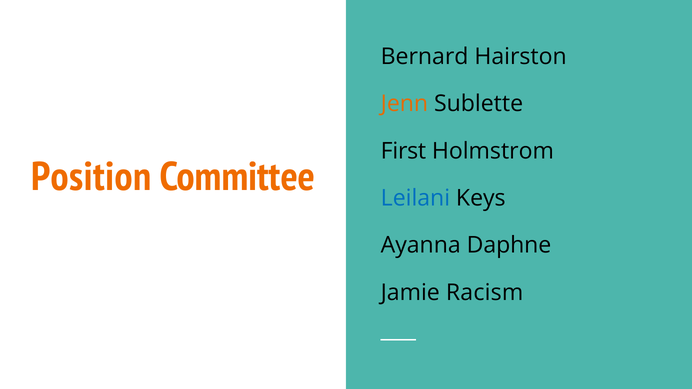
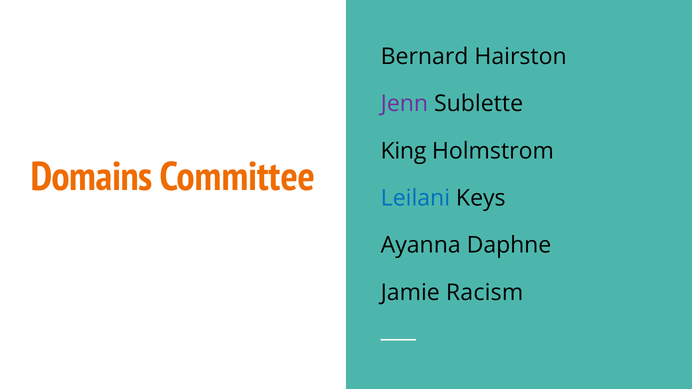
Jenn colour: orange -> purple
First: First -> King
Position: Position -> Domains
